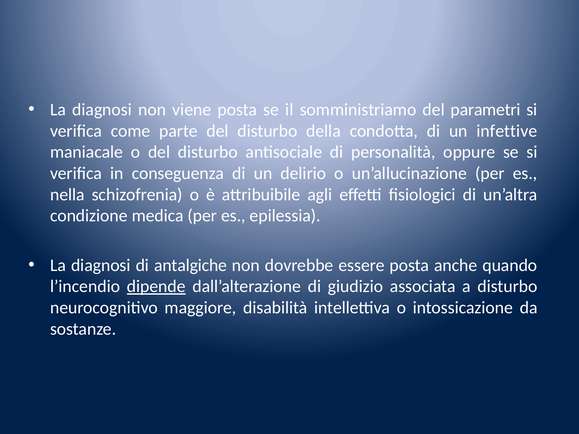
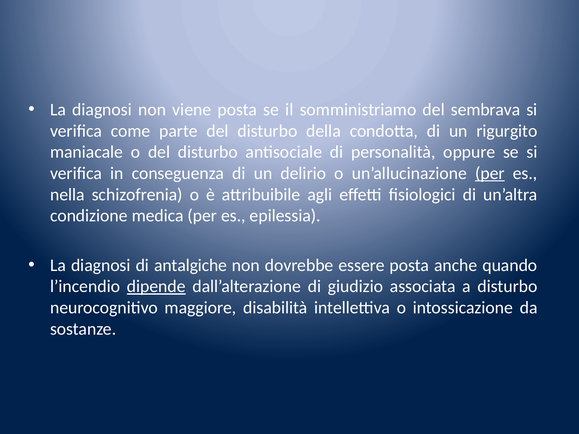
parametri: parametri -> sembrava
infettive: infettive -> rigurgito
per at (490, 173) underline: none -> present
